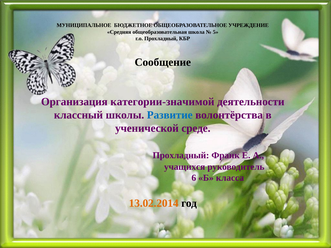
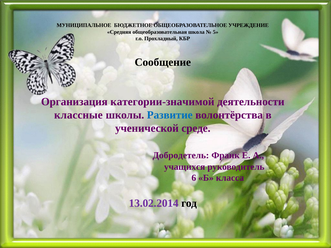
классный: классный -> классные
Прохладный at (181, 155): Прохладный -> Добродетель
13.02.2014 colour: orange -> purple
